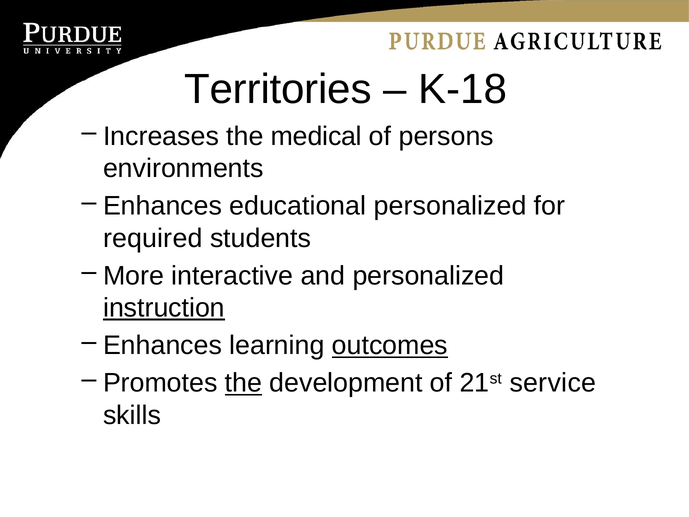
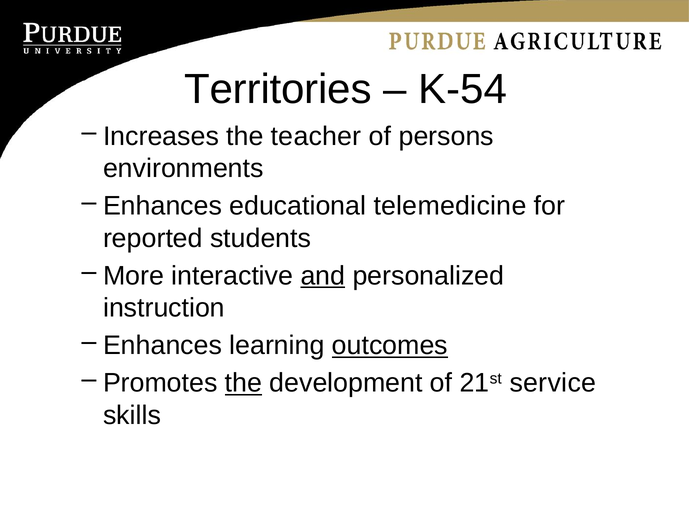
K-18: K-18 -> K-54
medical: medical -> teacher
educational personalized: personalized -> telemedicine
required: required -> reported
and underline: none -> present
instruction underline: present -> none
